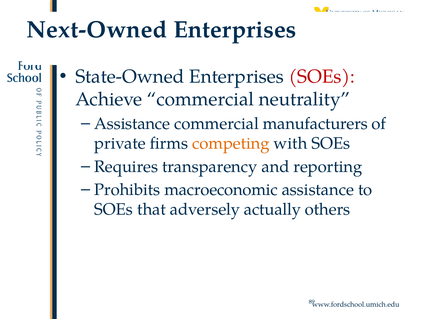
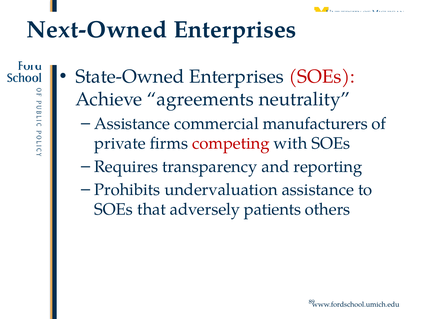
Achieve commercial: commercial -> agreements
competing colour: orange -> red
macroeconomic: macroeconomic -> undervaluation
actually: actually -> patients
